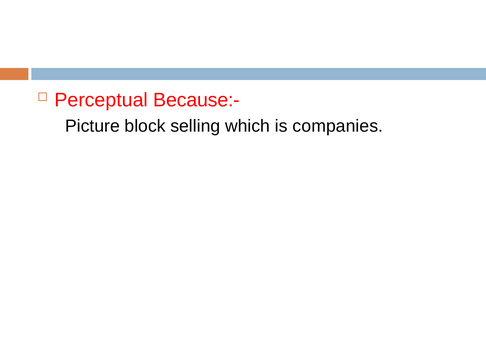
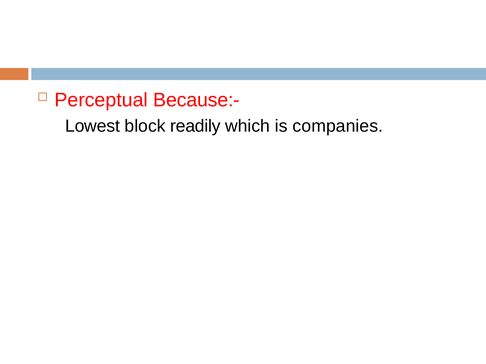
Picture: Picture -> Lowest
selling: selling -> readily
